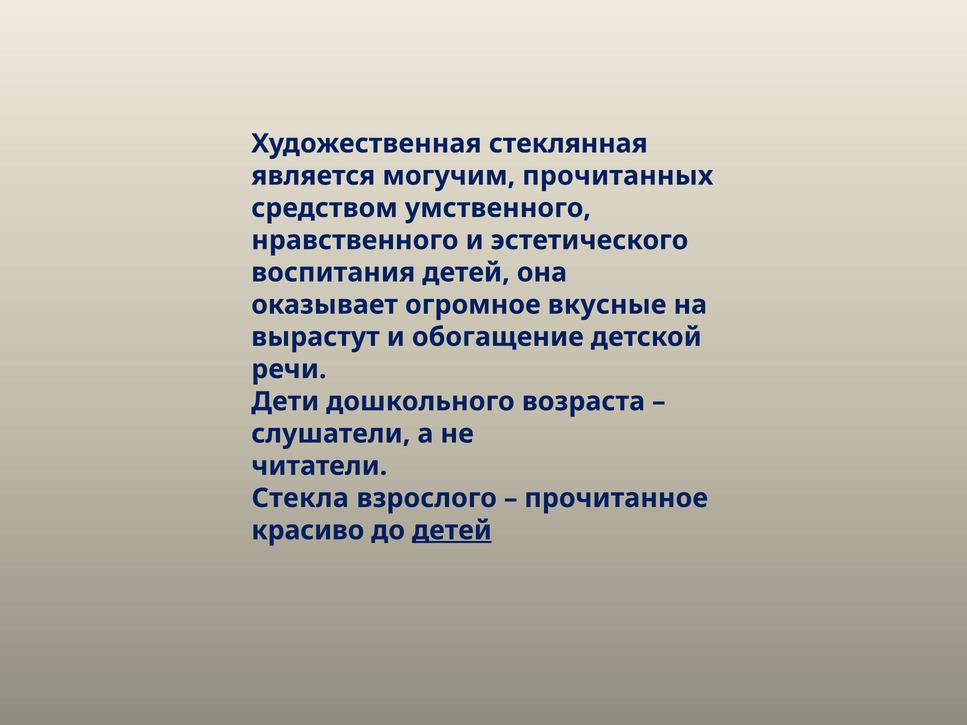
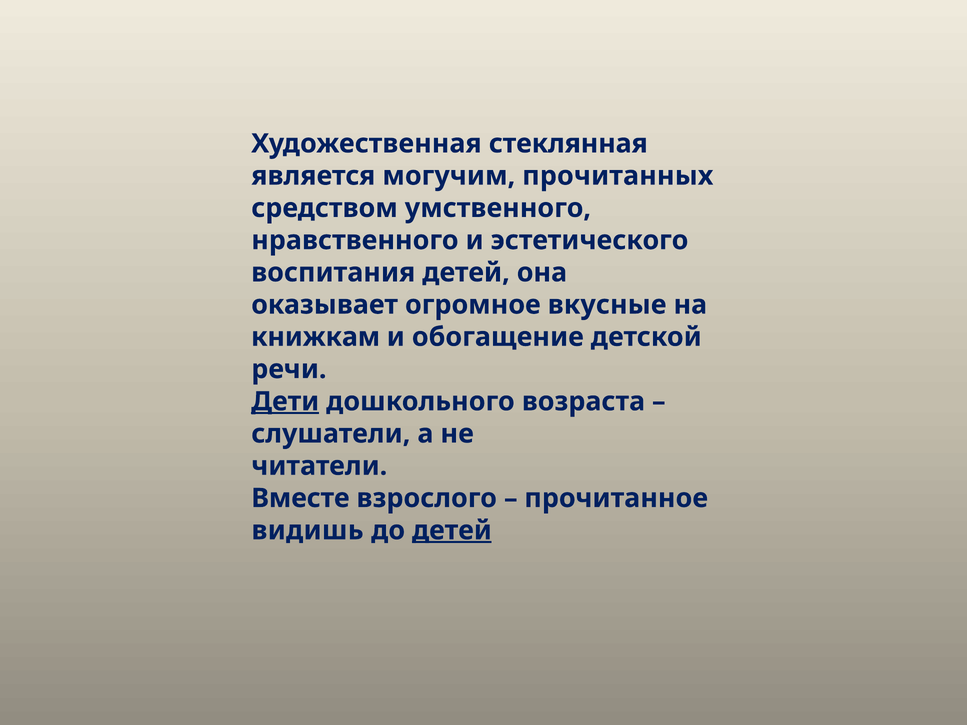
вырастут: вырастут -> книжкам
Дети underline: none -> present
Стекла: Стекла -> Вместе
красиво: красиво -> видишь
